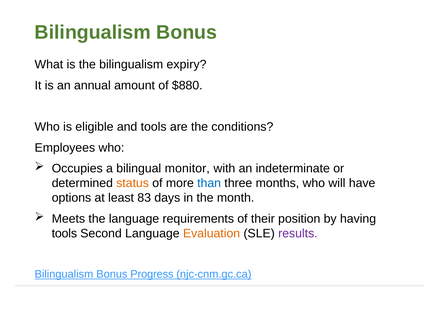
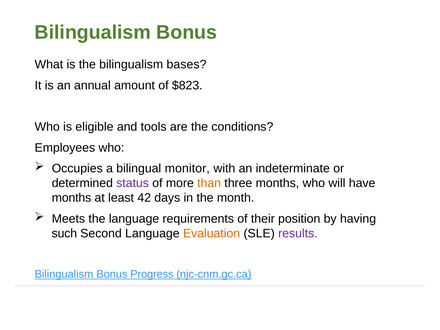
expiry: expiry -> bases
$880: $880 -> $823
status colour: orange -> purple
than colour: blue -> orange
options at (71, 198): options -> months
83: 83 -> 42
tools at (64, 233): tools -> such
